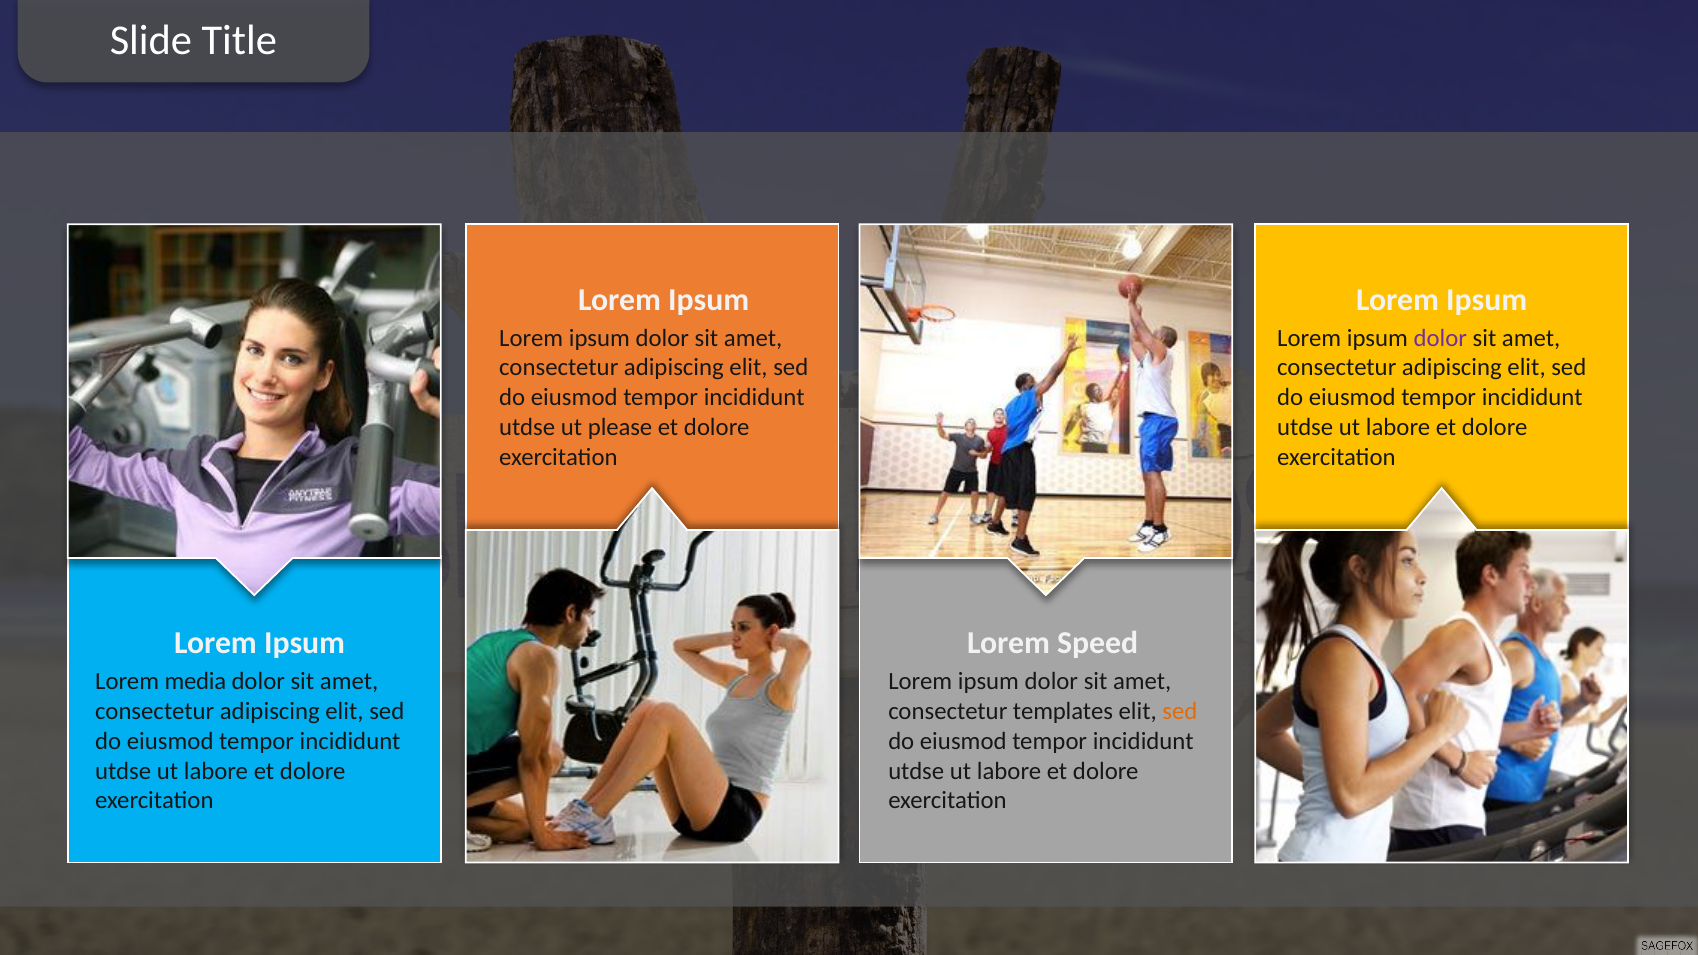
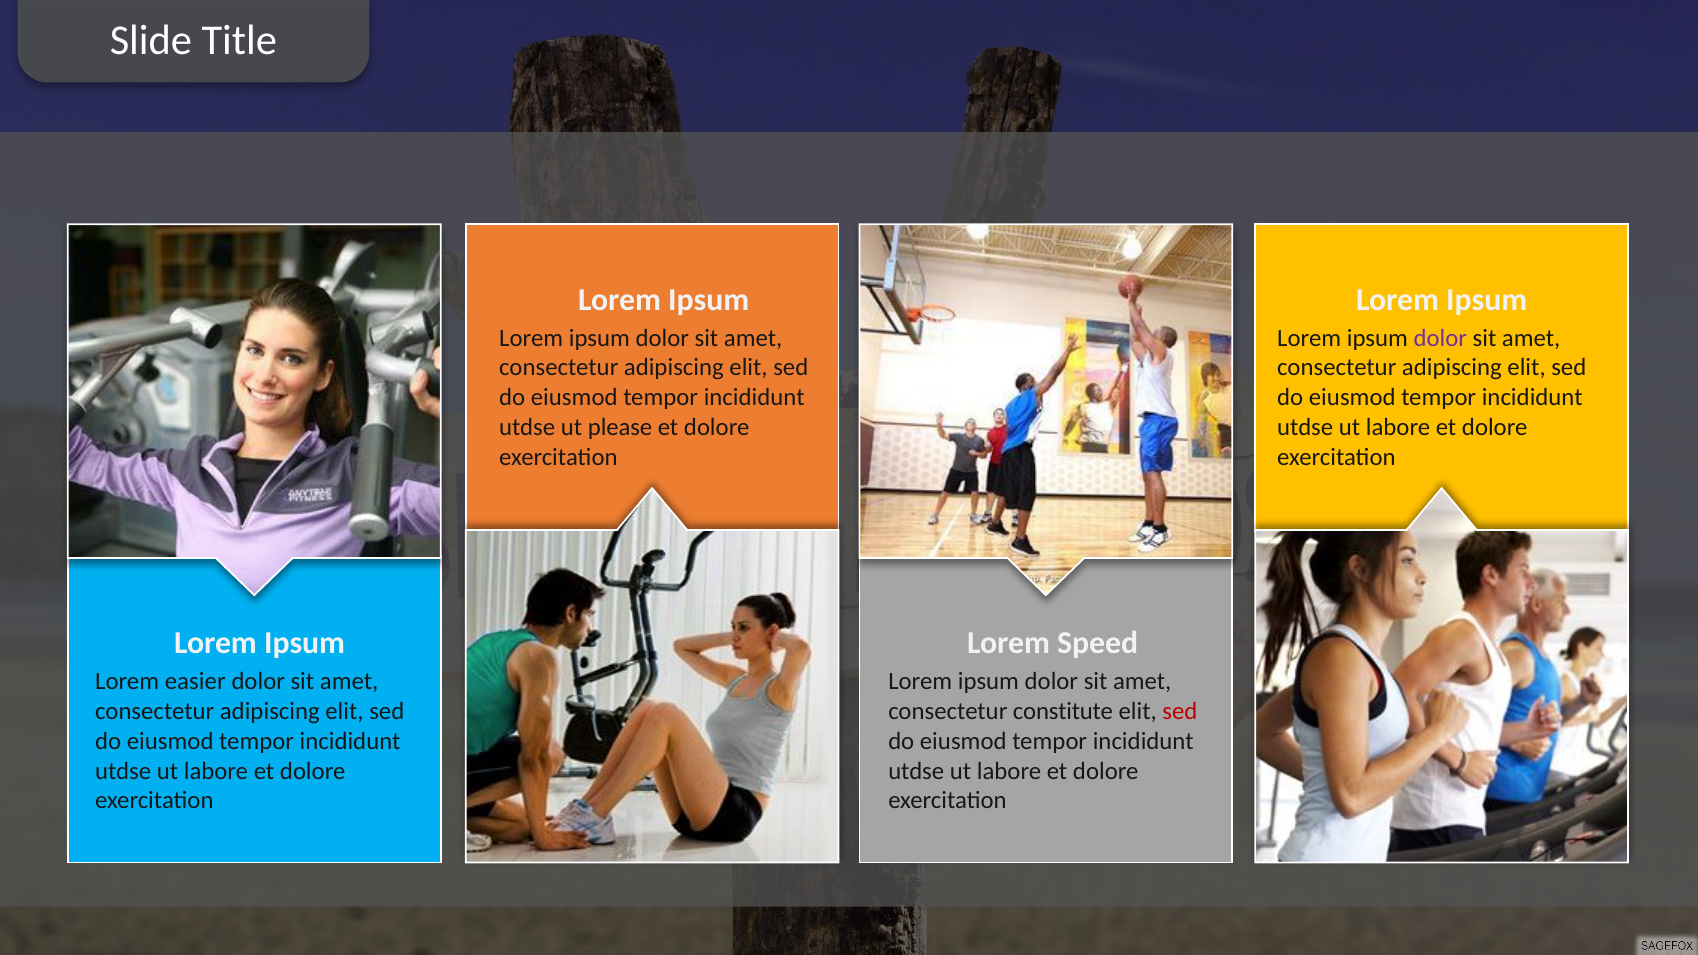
media: media -> easier
templates: templates -> constitute
sed at (1180, 712) colour: orange -> red
